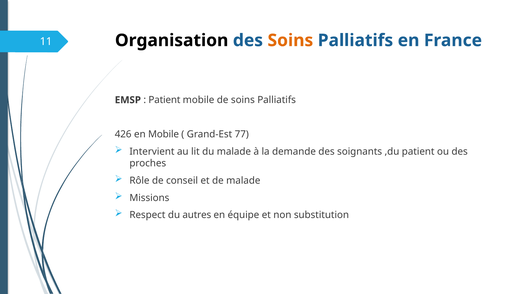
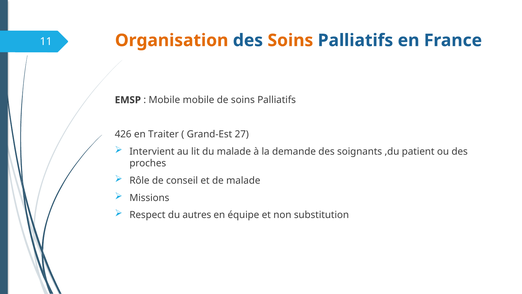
Organisation colour: black -> orange
Patient at (164, 100): Patient -> Mobile
en Mobile: Mobile -> Traiter
77: 77 -> 27
